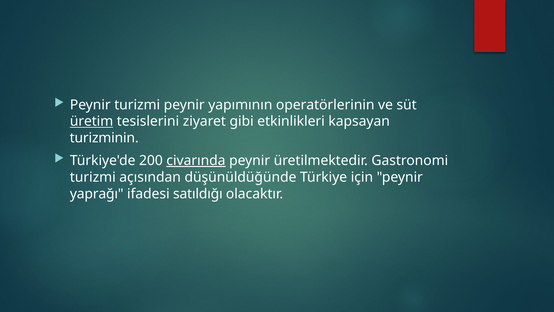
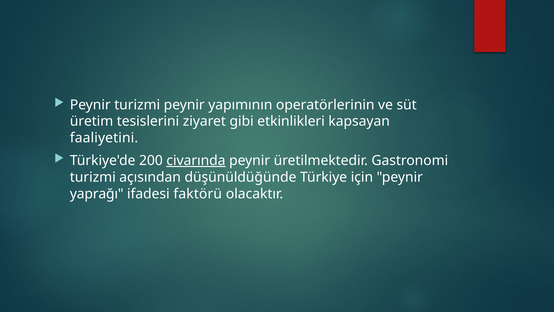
üretim underline: present -> none
turizminin: turizminin -> faaliyetini
satıldığı: satıldığı -> faktörü
